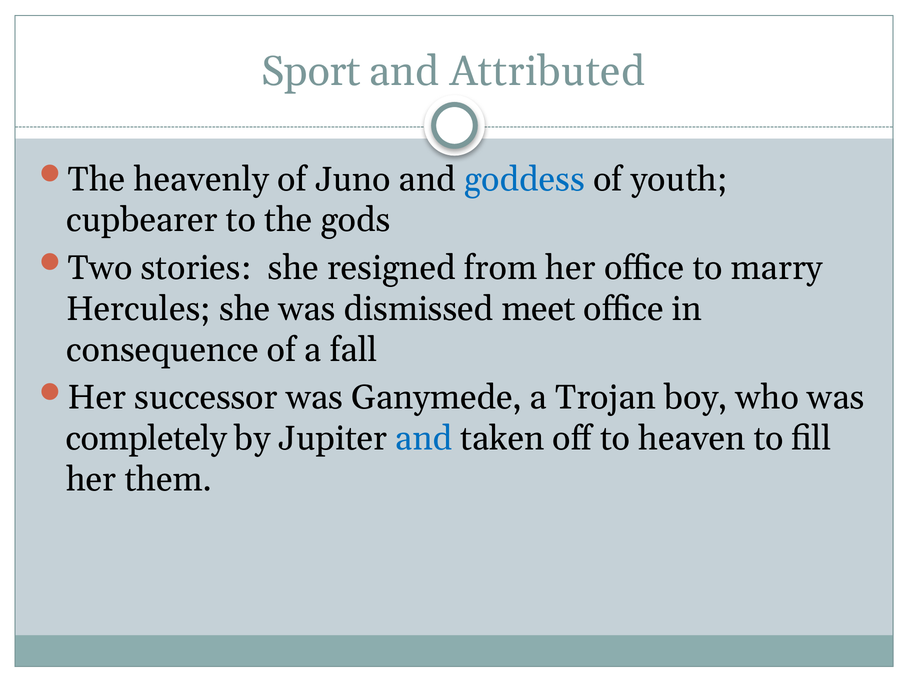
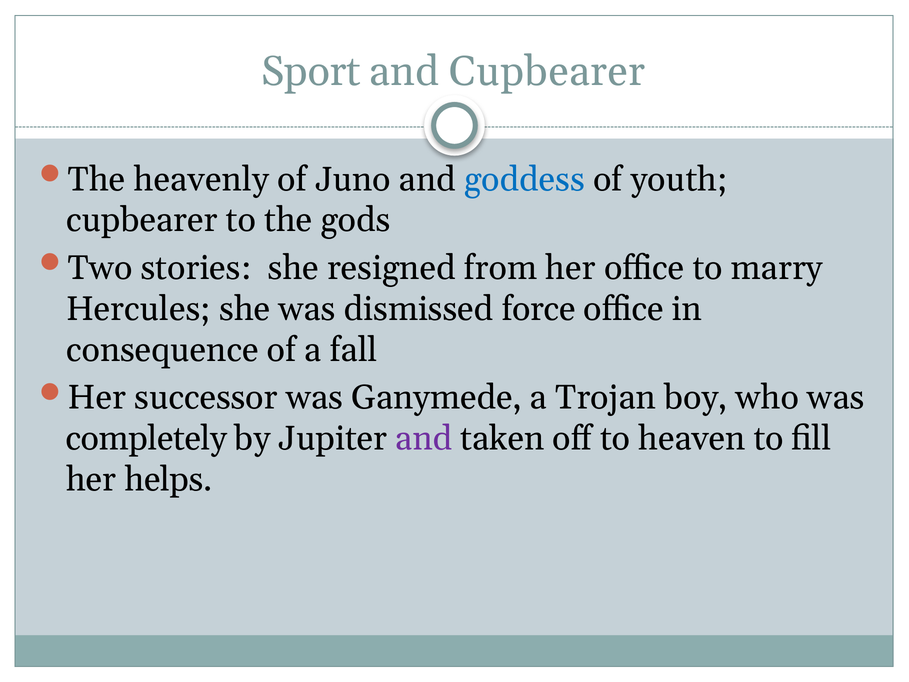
and Attributed: Attributed -> Cupbearer
meet: meet -> force
and at (424, 439) colour: blue -> purple
them: them -> helps
